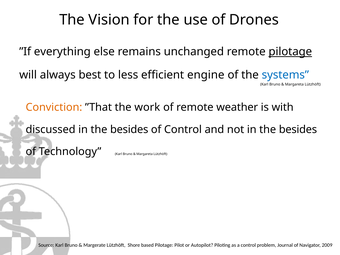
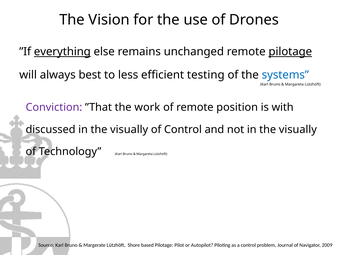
everything underline: none -> present
engine: engine -> testing
Conviction colour: orange -> purple
weather: weather -> position
discussed in the besides: besides -> visually
not in the besides: besides -> visually
